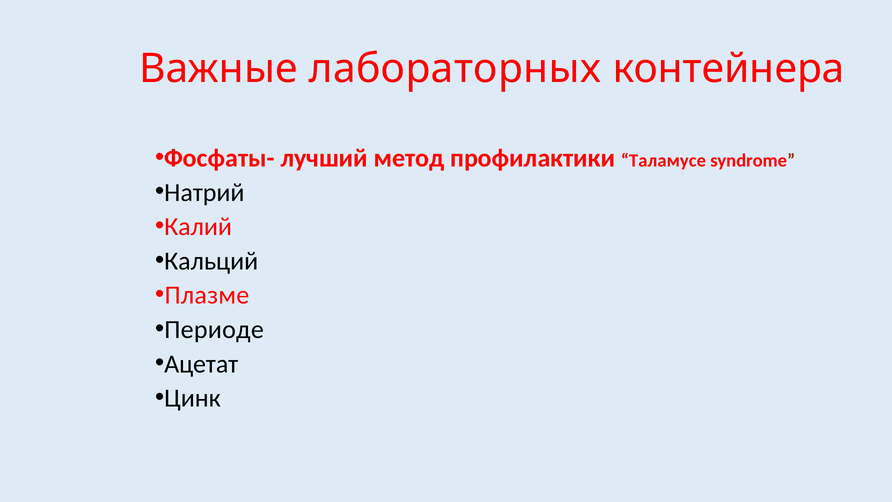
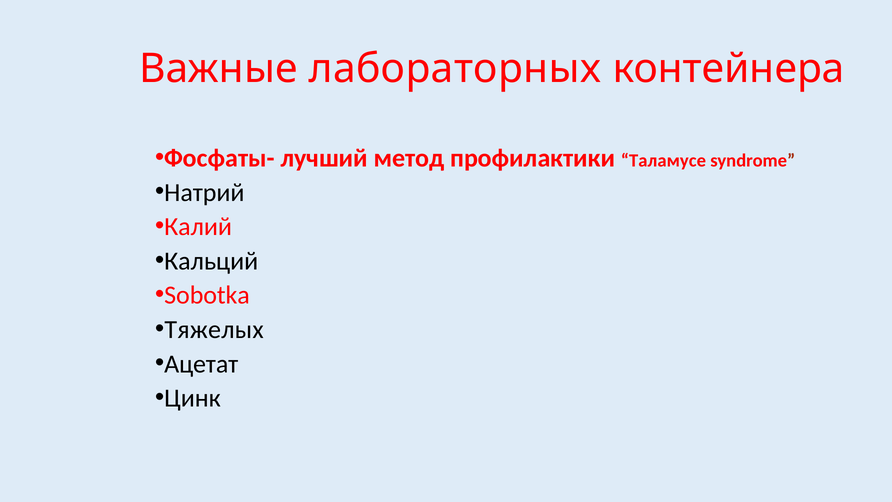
Плазме: Плазме -> Sobotka
Периоде: Периоде -> Тяжелых
